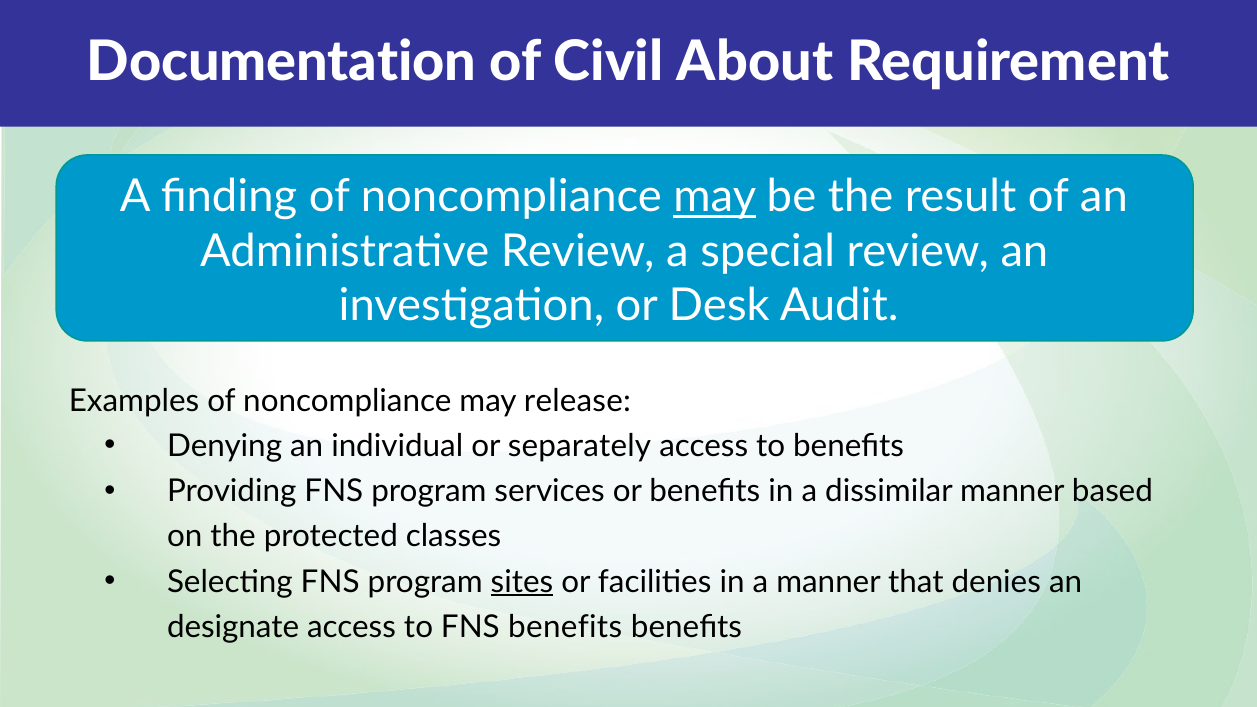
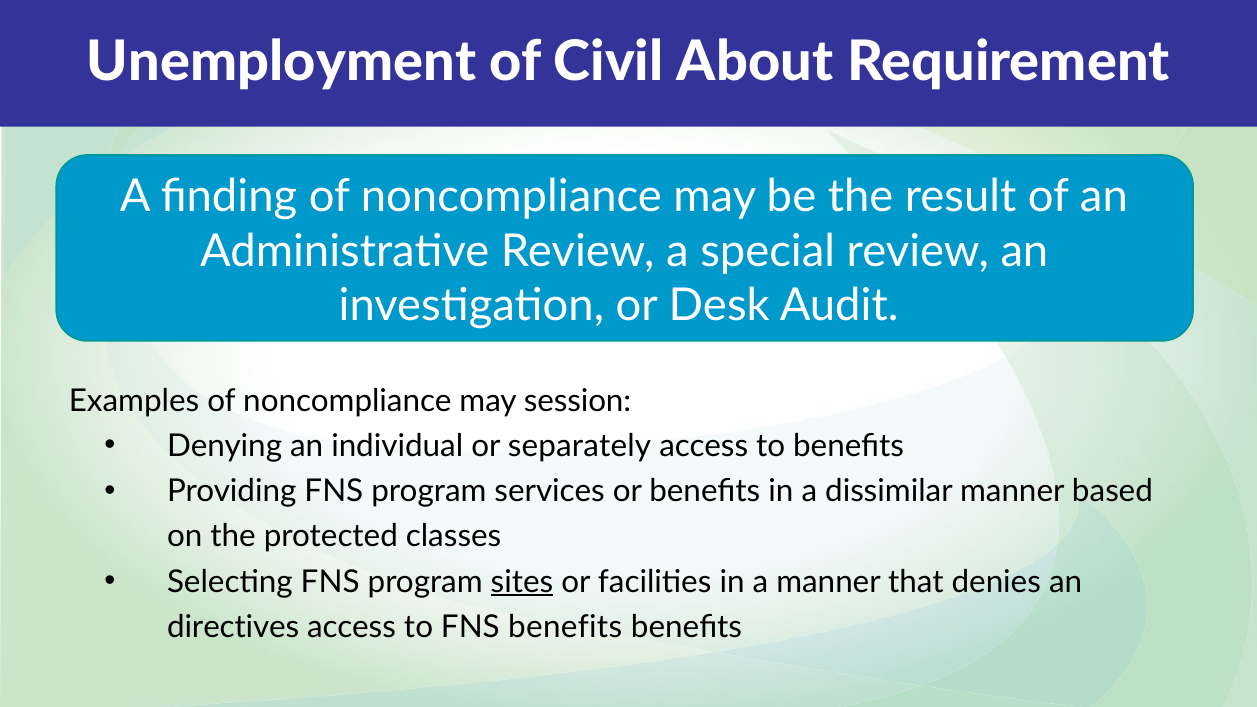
Documentation: Documentation -> Unemployment
may at (715, 197) underline: present -> none
release: release -> session
designate: designate -> directives
